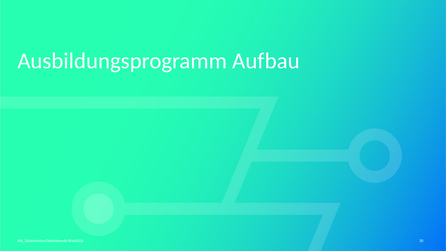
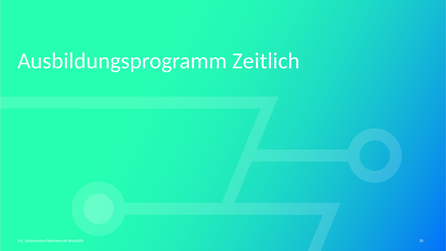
Aufbau: Aufbau -> Zeitlich
